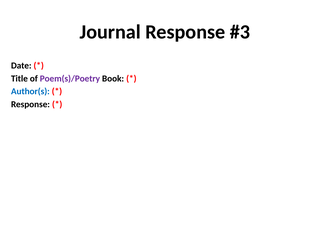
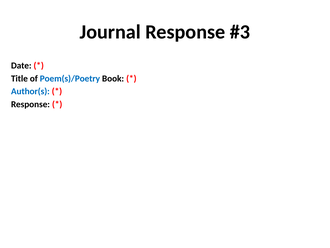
Poem(s)/Poetry colour: purple -> blue
